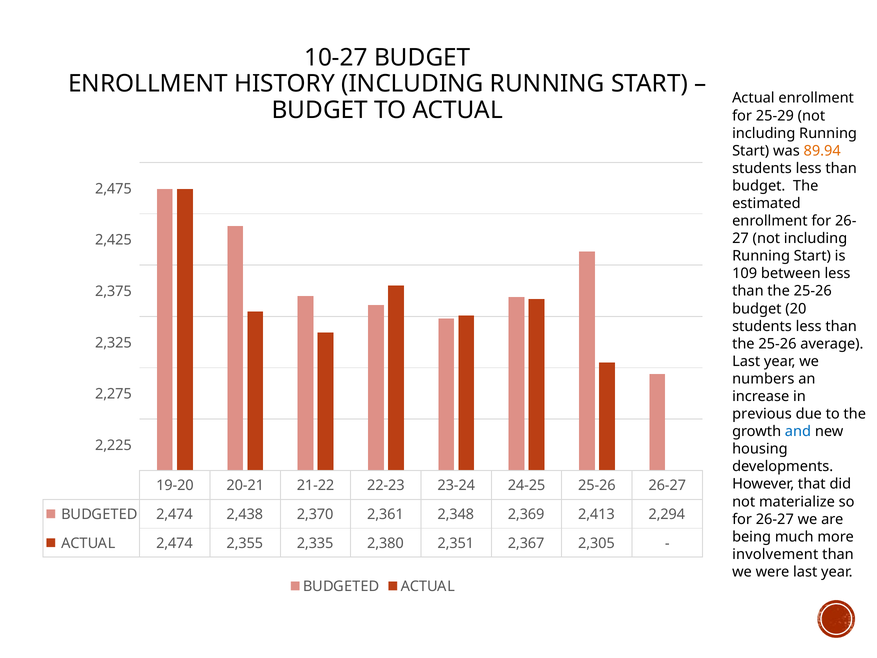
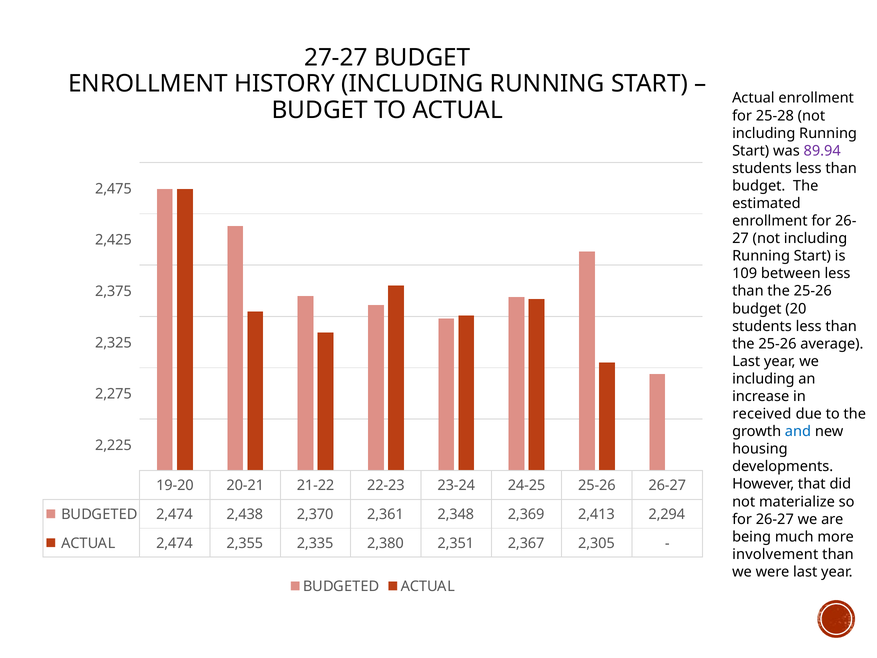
10-27: 10-27 -> 27-27
25-29: 25-29 -> 25-28
89.94 colour: orange -> purple
numbers at (763, 379): numbers -> including
previous: previous -> received
